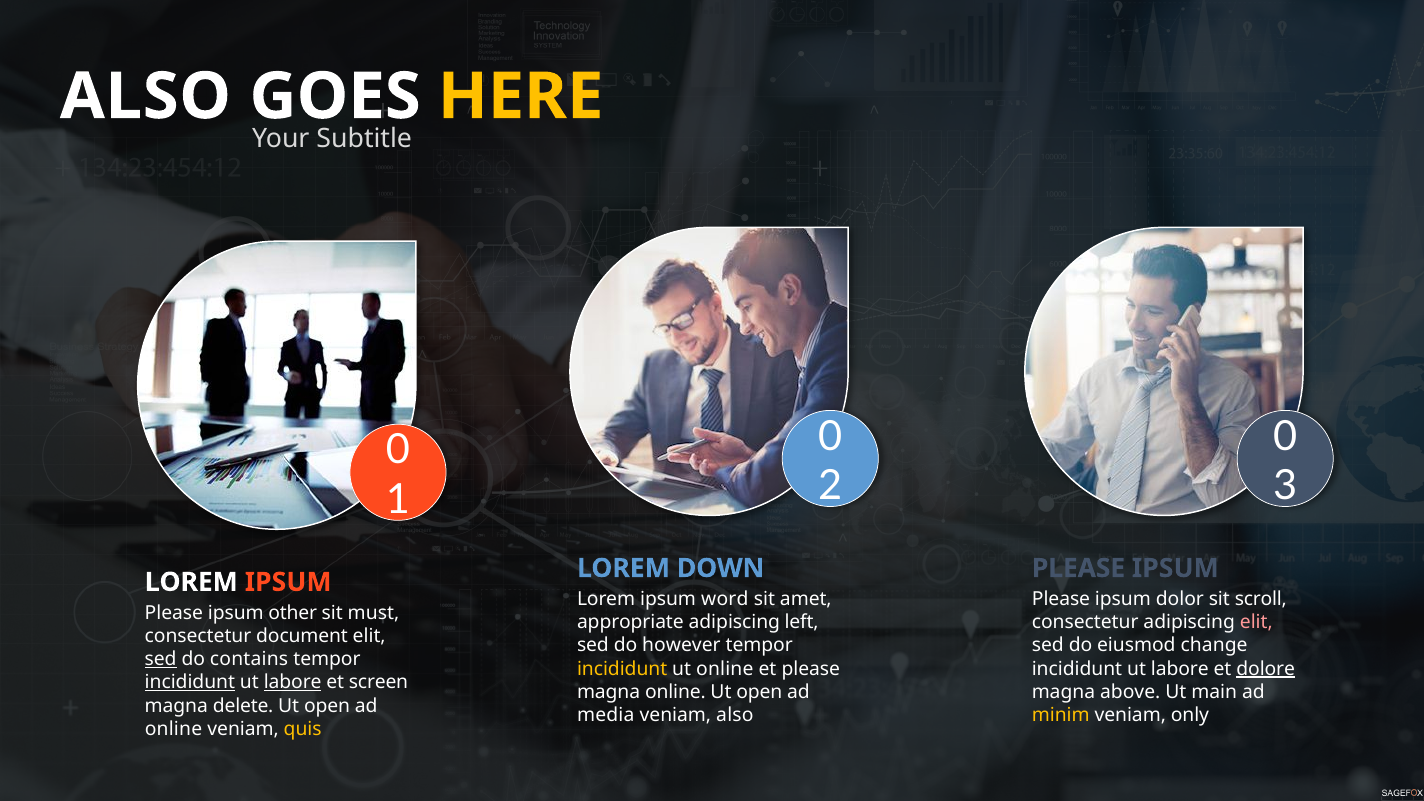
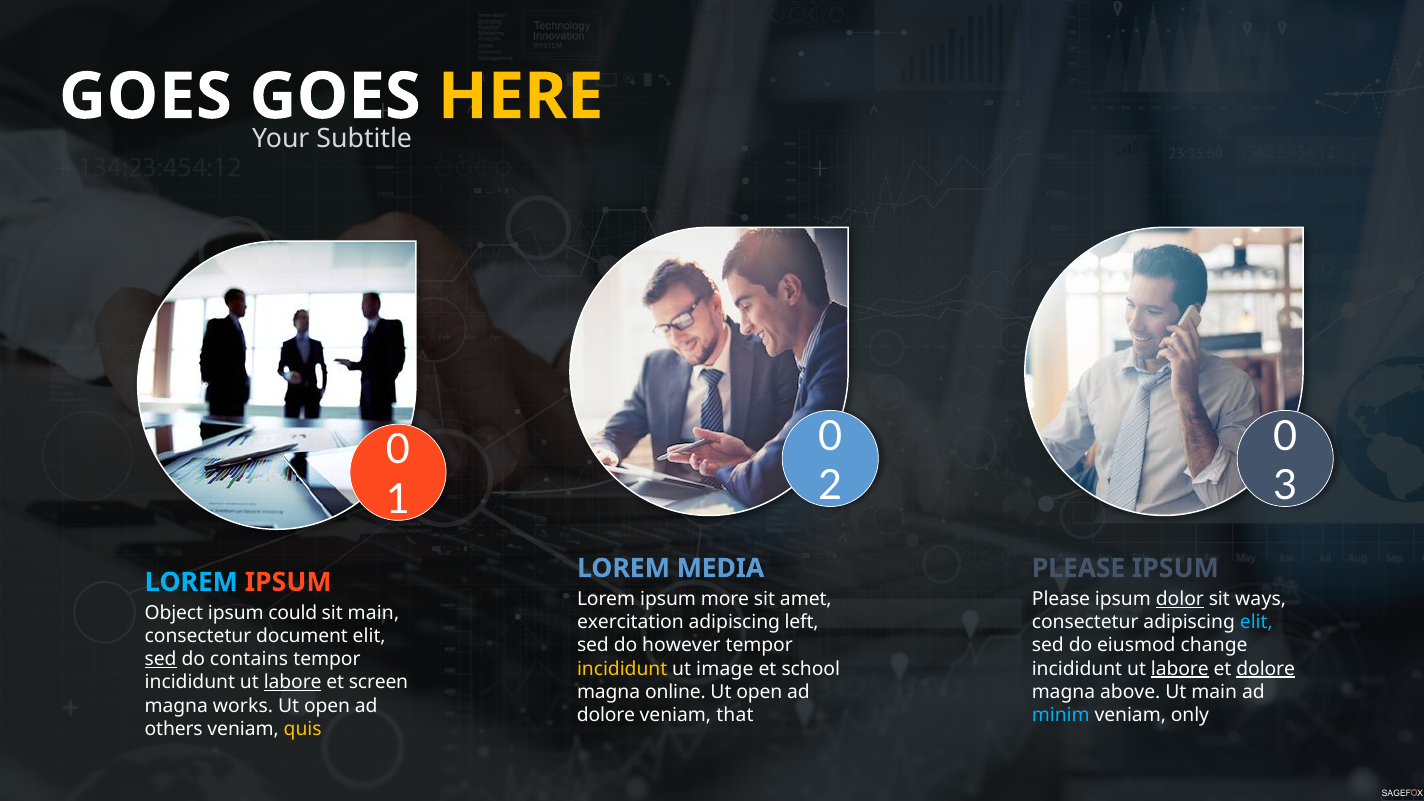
ALSO at (145, 97): ALSO -> GOES
DOWN: DOWN -> MEDIA
LOREM at (191, 582) colour: white -> light blue
word: word -> more
dolor underline: none -> present
scroll: scroll -> ways
Please at (174, 613): Please -> Object
other: other -> could
sit must: must -> main
appropriate: appropriate -> exercitation
elit at (1256, 622) colour: pink -> light blue
ut online: online -> image
et please: please -> school
labore at (1180, 669) underline: none -> present
incididunt at (190, 683) underline: present -> none
delete: delete -> works
media at (606, 715): media -> dolore
veniam also: also -> that
minim colour: yellow -> light blue
online at (173, 729): online -> others
